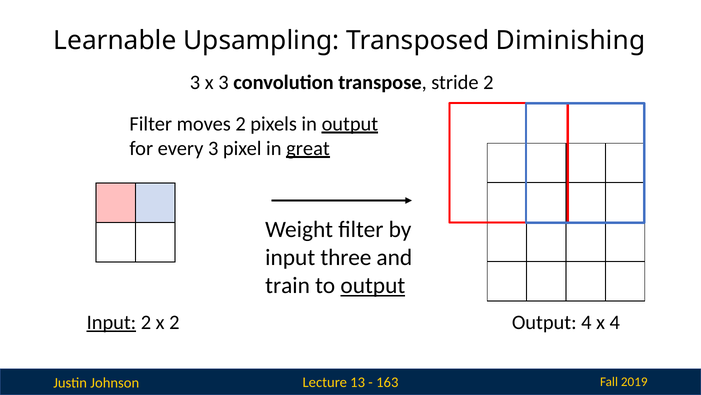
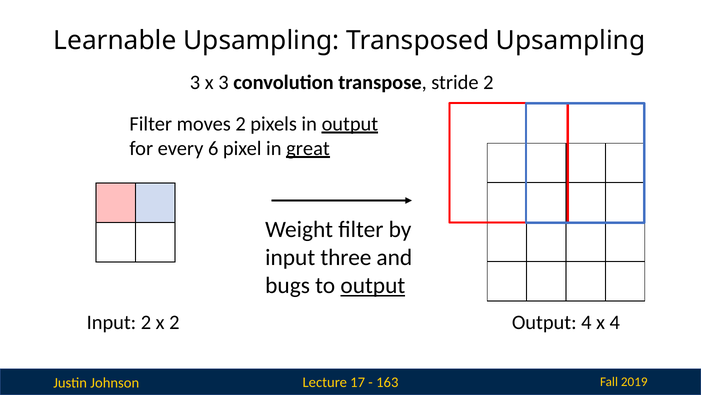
Transposed Diminishing: Diminishing -> Upsampling
every 3: 3 -> 6
train: train -> bugs
Input at (111, 322) underline: present -> none
13: 13 -> 17
